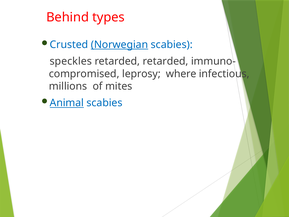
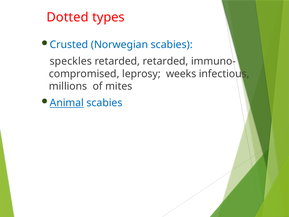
Behind: Behind -> Dotted
Norwegian underline: present -> none
where: where -> weeks
